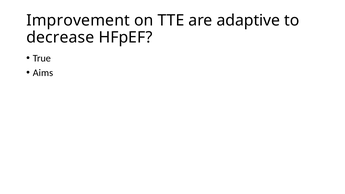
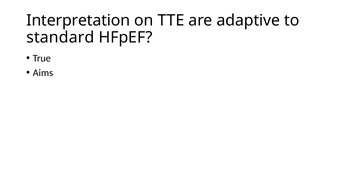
Improvement: Improvement -> Interpretation
decrease: decrease -> standard
